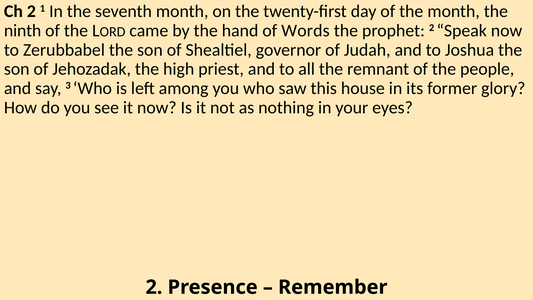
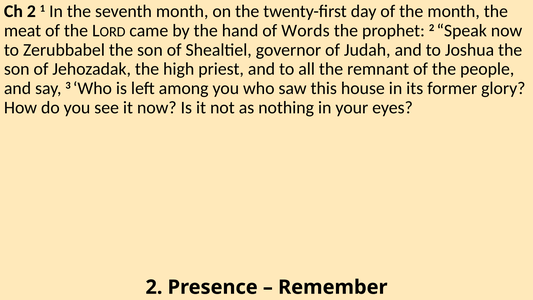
ninth: ninth -> meat
